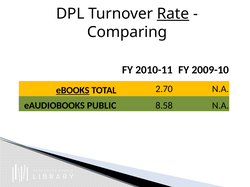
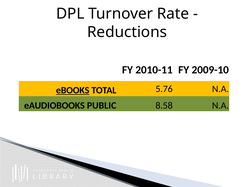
Rate underline: present -> none
Comparing: Comparing -> Reductions
2.70: 2.70 -> 5.76
